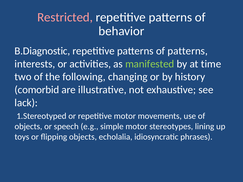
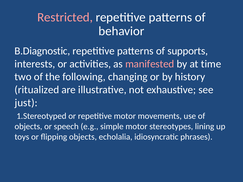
of patterns: patterns -> supports
manifested colour: light green -> pink
comorbid: comorbid -> ritualized
lack: lack -> just
